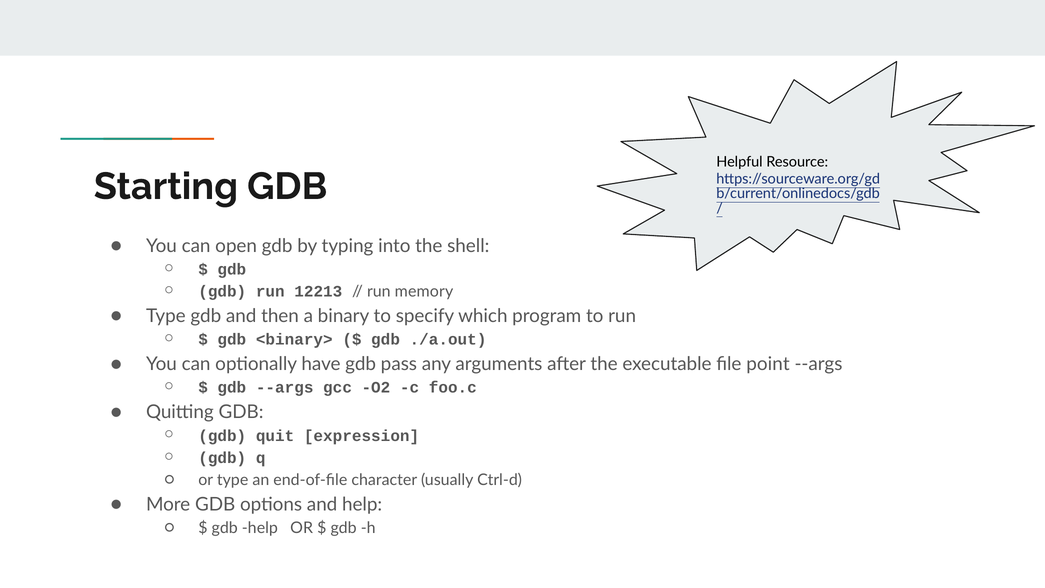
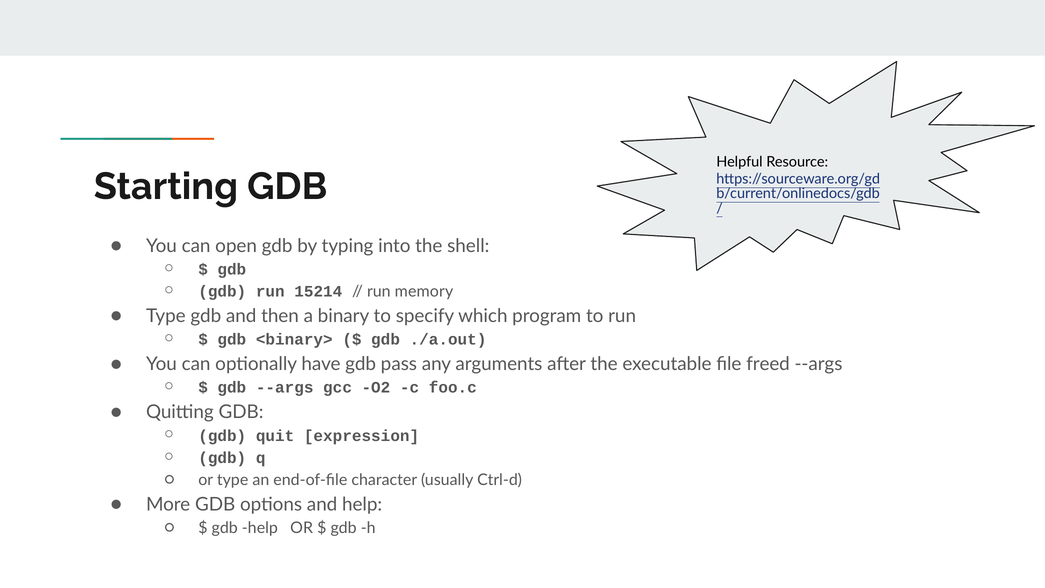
12213: 12213 -> 15214
point: point -> freed
